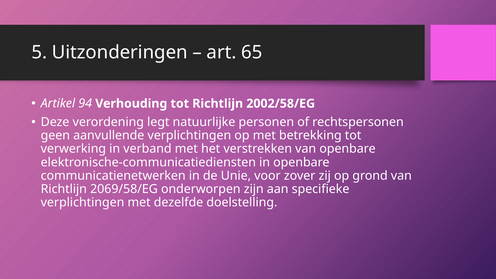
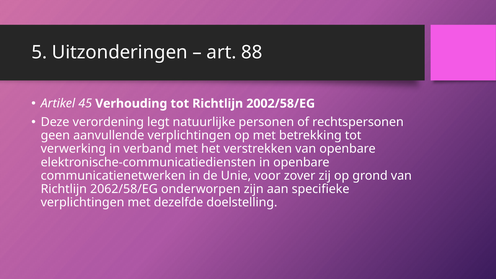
65: 65 -> 88
94: 94 -> 45
2069/58/EG: 2069/58/EG -> 2062/58/EG
